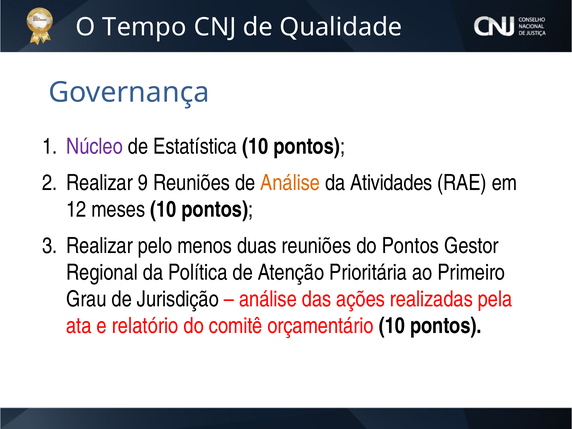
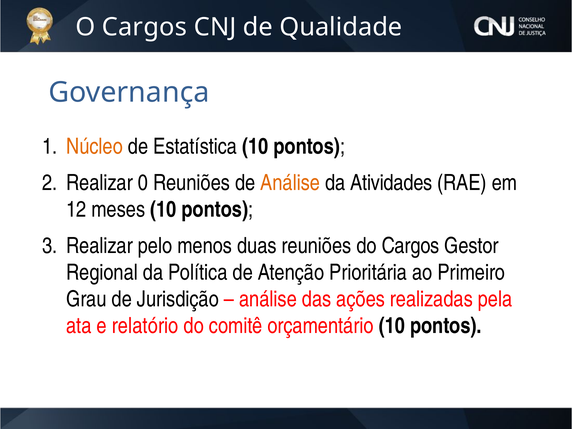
O Tempo: Tempo -> Cargos
Núcleo colour: purple -> orange
9: 9 -> 0
do Pontos: Pontos -> Cargos
